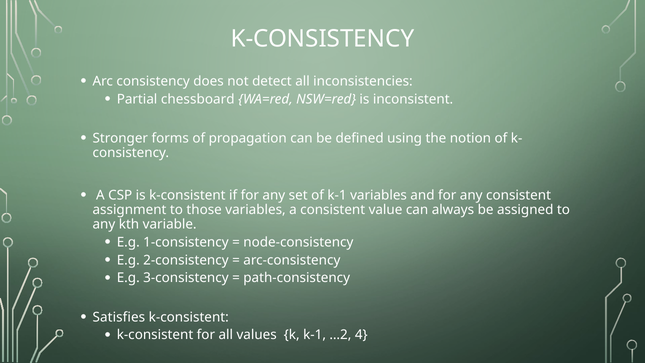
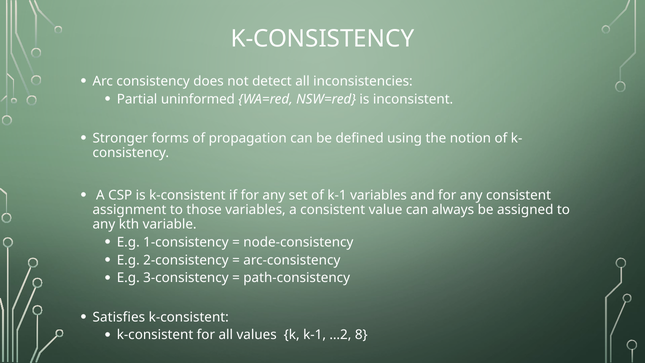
chessboard: chessboard -> uninformed
4: 4 -> 8
